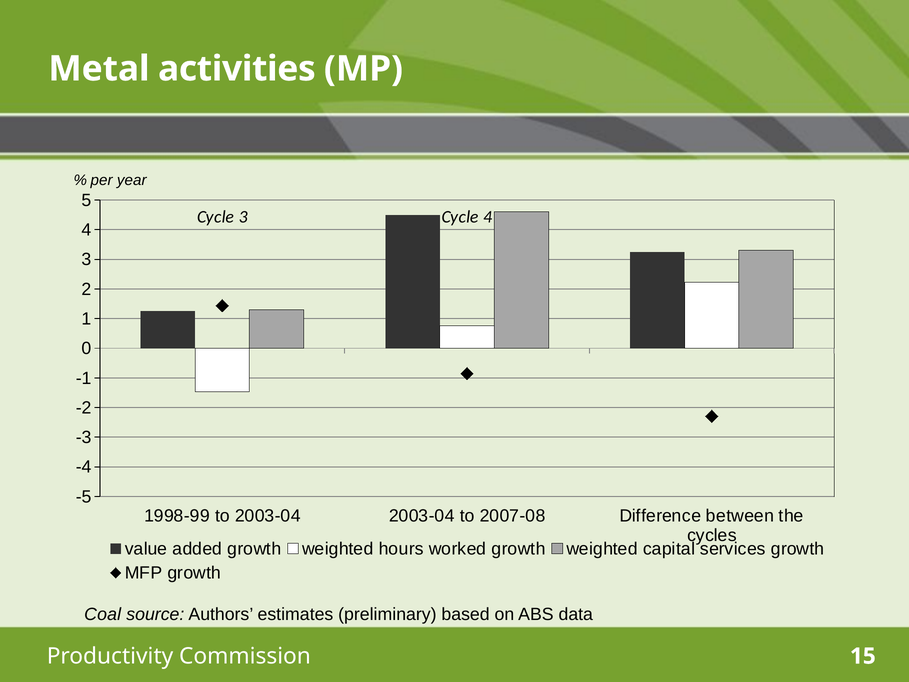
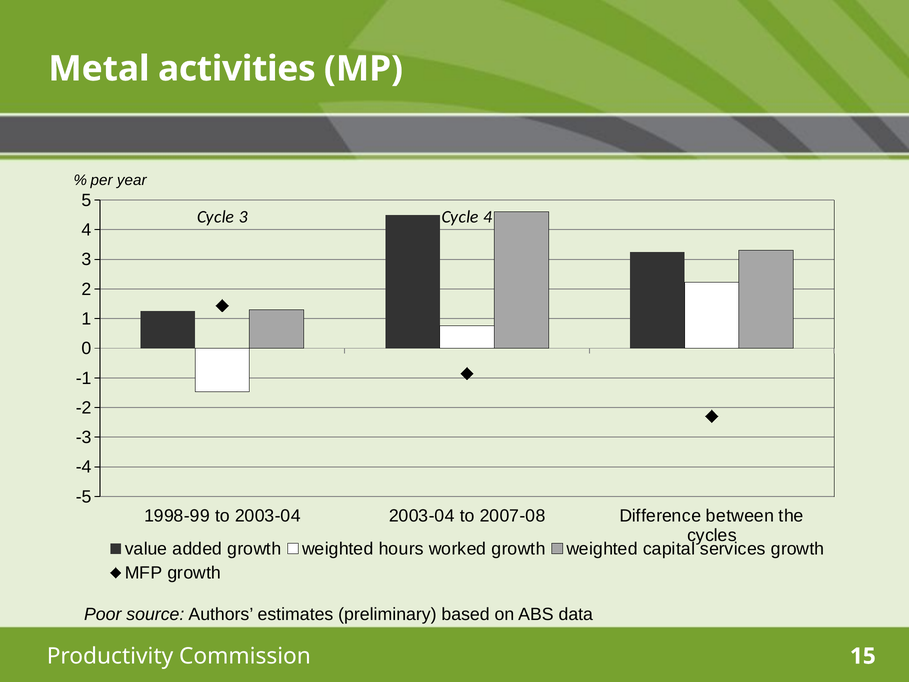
Coal: Coal -> Poor
